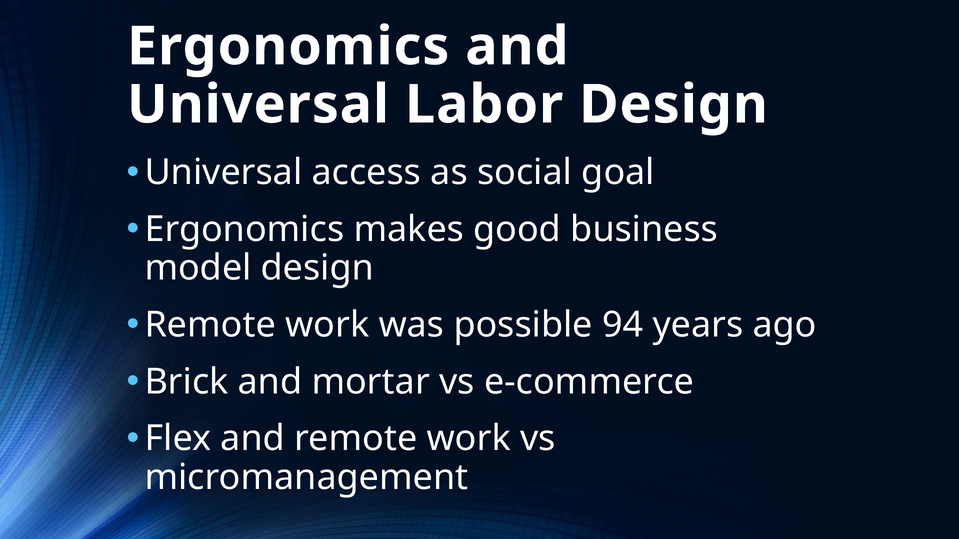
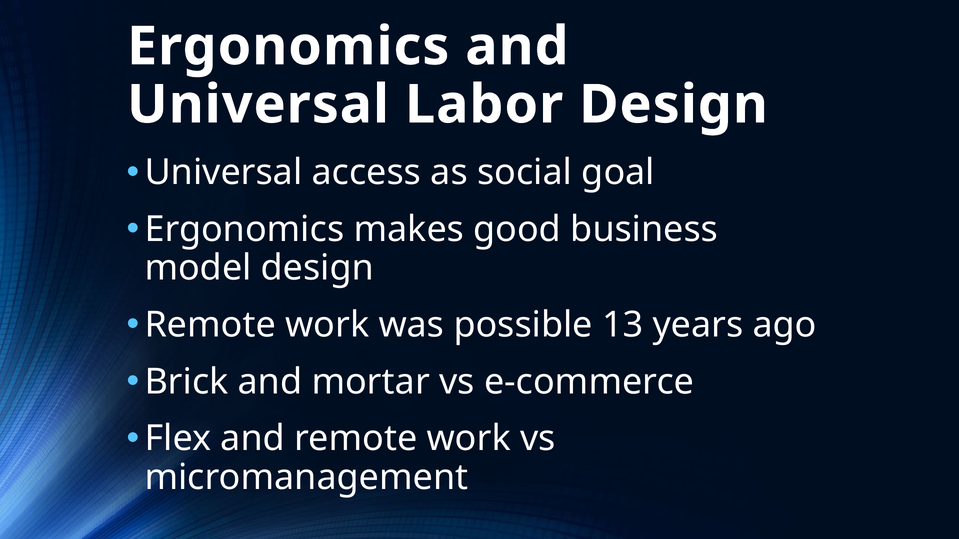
94: 94 -> 13
